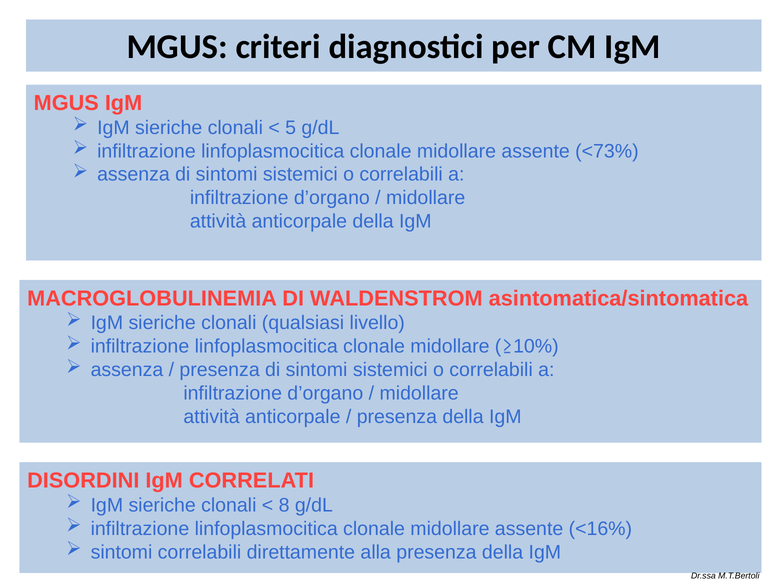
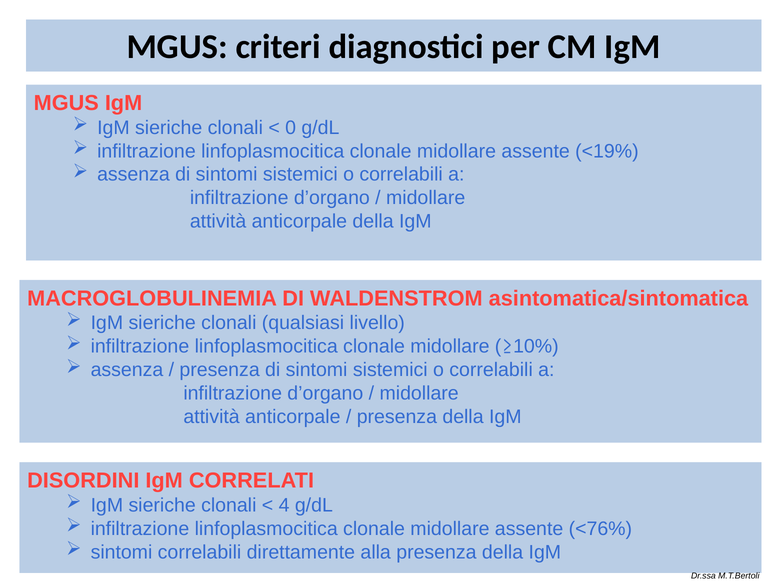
5: 5 -> 0
<73%: <73% -> <19%
8: 8 -> 4
<16%: <16% -> <76%
